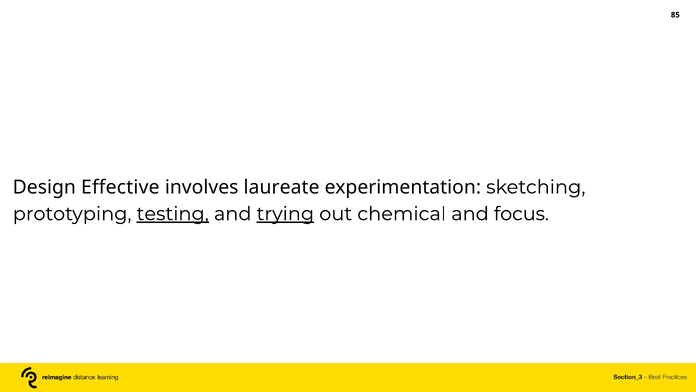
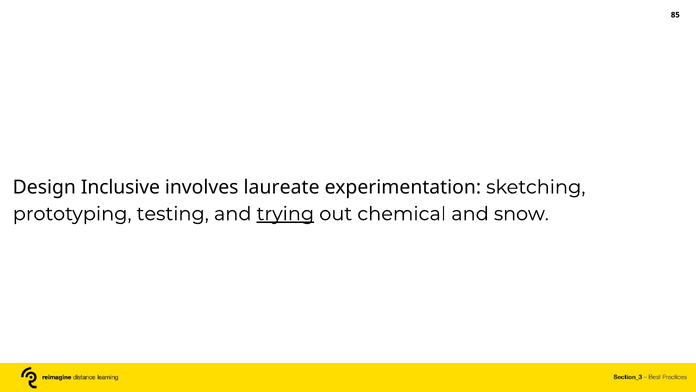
Effective: Effective -> Inclusive
testing underline: present -> none
focus: focus -> snow
